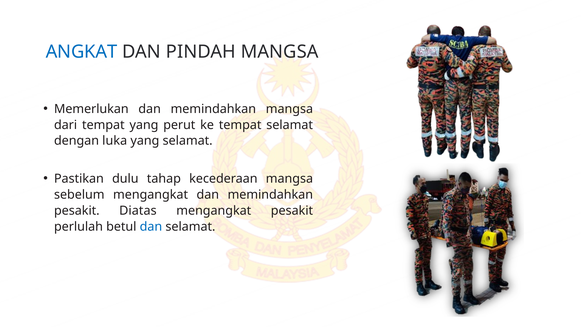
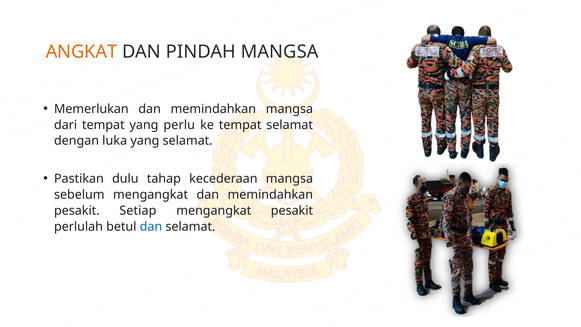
ANGKAT colour: blue -> orange
perut: perut -> perlu
Diatas: Diatas -> Setiap
